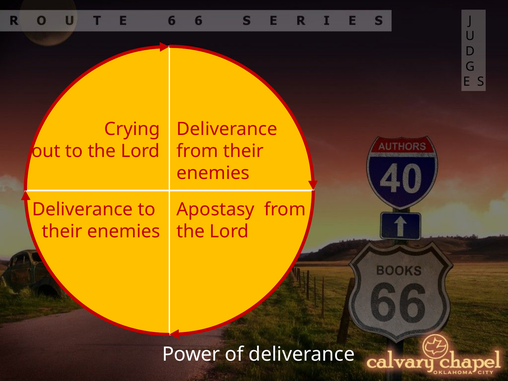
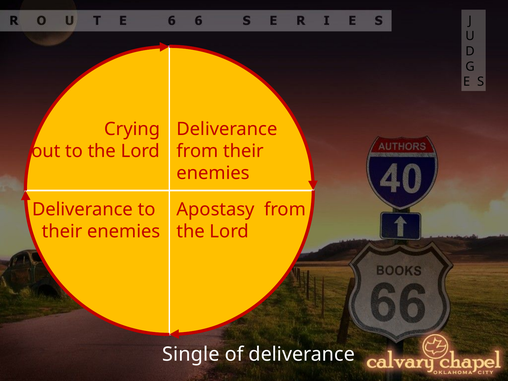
Power: Power -> Single
